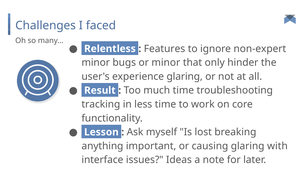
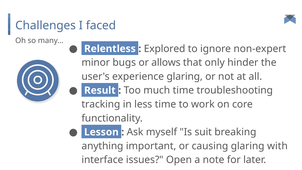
Features: Features -> Explored
or minor: minor -> allows
lost: lost -> suit
Ideas: Ideas -> Open
